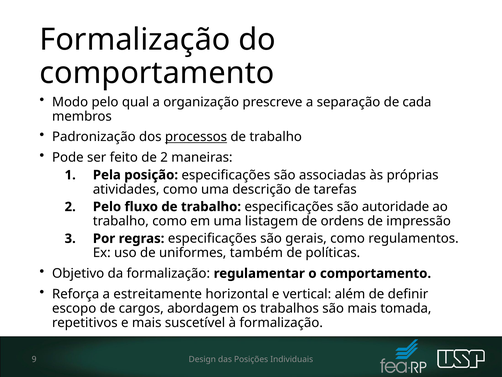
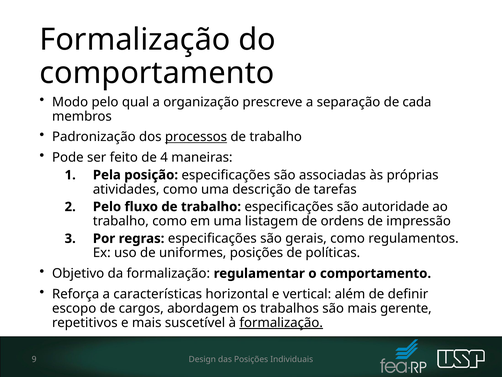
de 2: 2 -> 4
uniformes também: também -> posições
estreitamente: estreitamente -> características
tomada: tomada -> gerente
formalização at (281, 322) underline: none -> present
